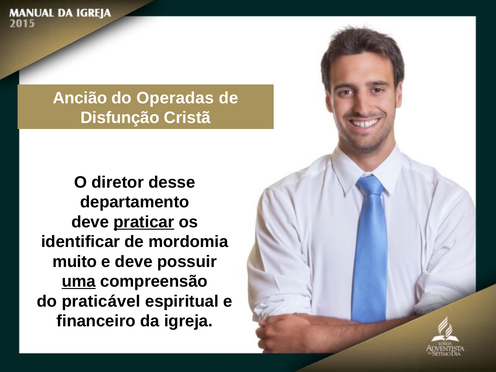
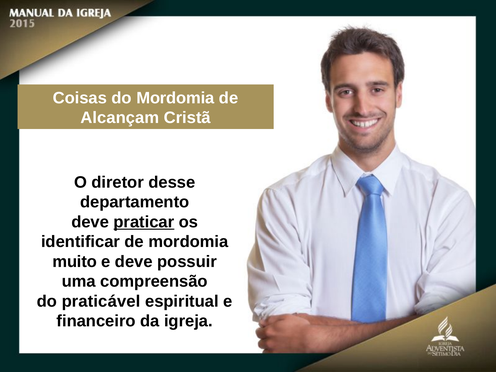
Ancião: Ancião -> Coisas
do Operadas: Operadas -> Mordomia
Disfunção: Disfunção -> Alcançam
uma underline: present -> none
